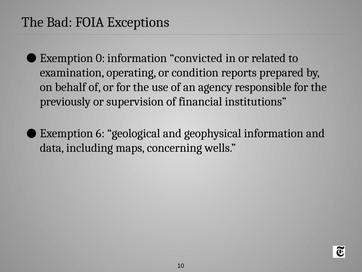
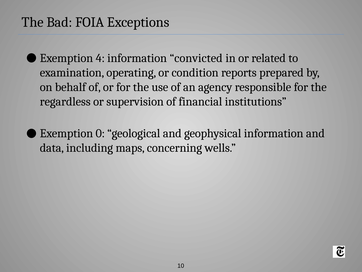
0: 0 -> 4
previously: previously -> regardless
6: 6 -> 0
